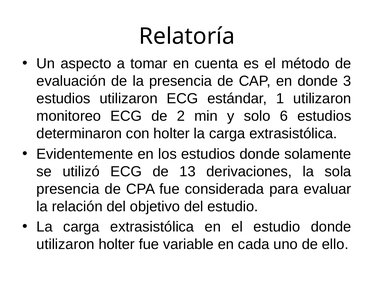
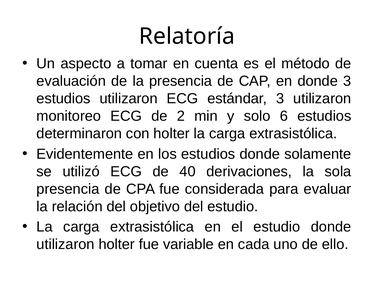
estándar 1: 1 -> 3
13: 13 -> 40
